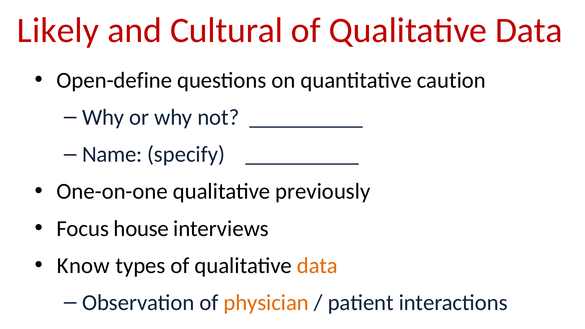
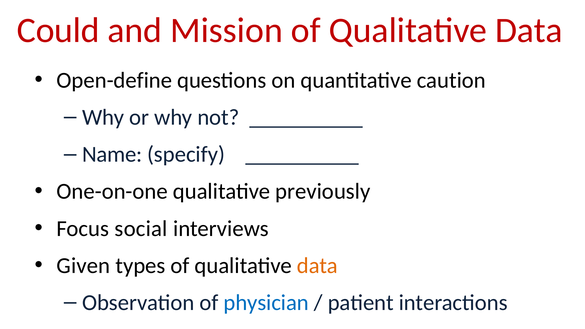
Likely: Likely -> Could
Cultural: Cultural -> Mission
house: house -> social
Know: Know -> Given
physician colour: orange -> blue
